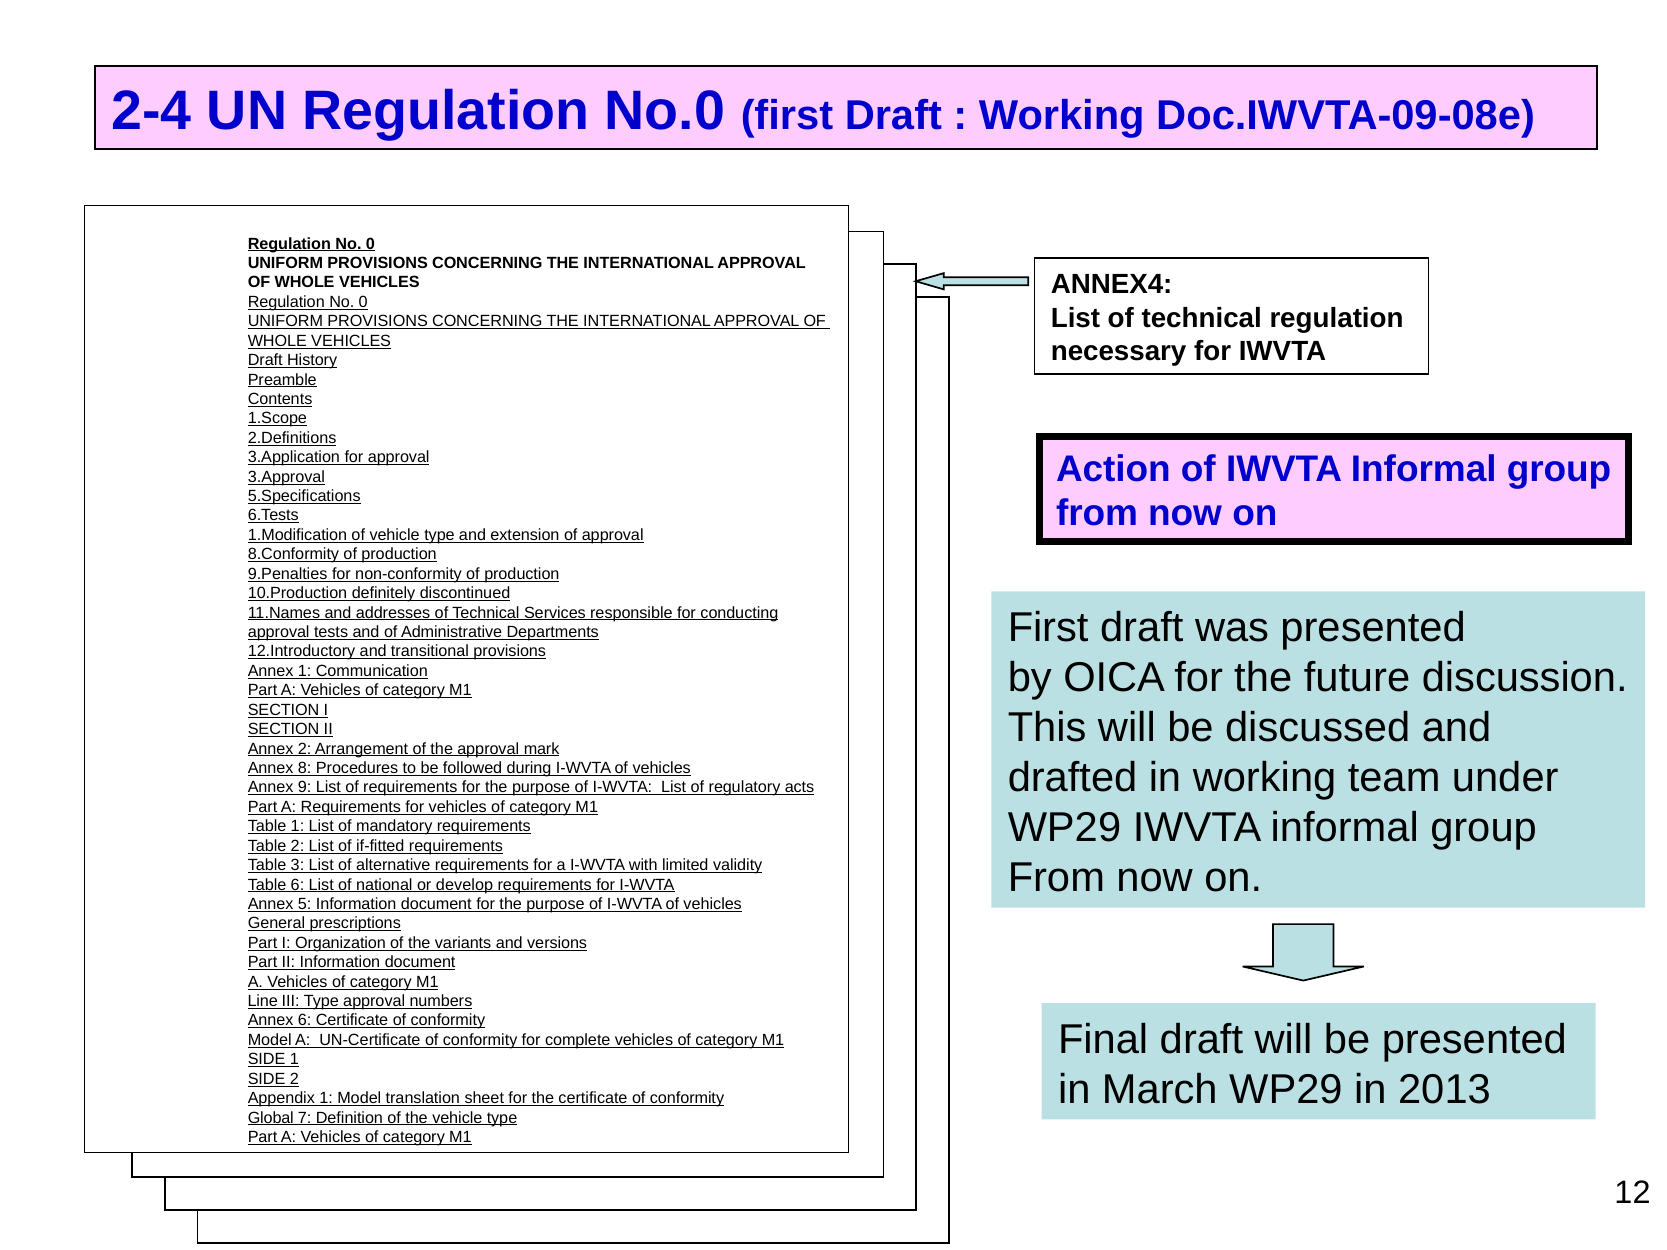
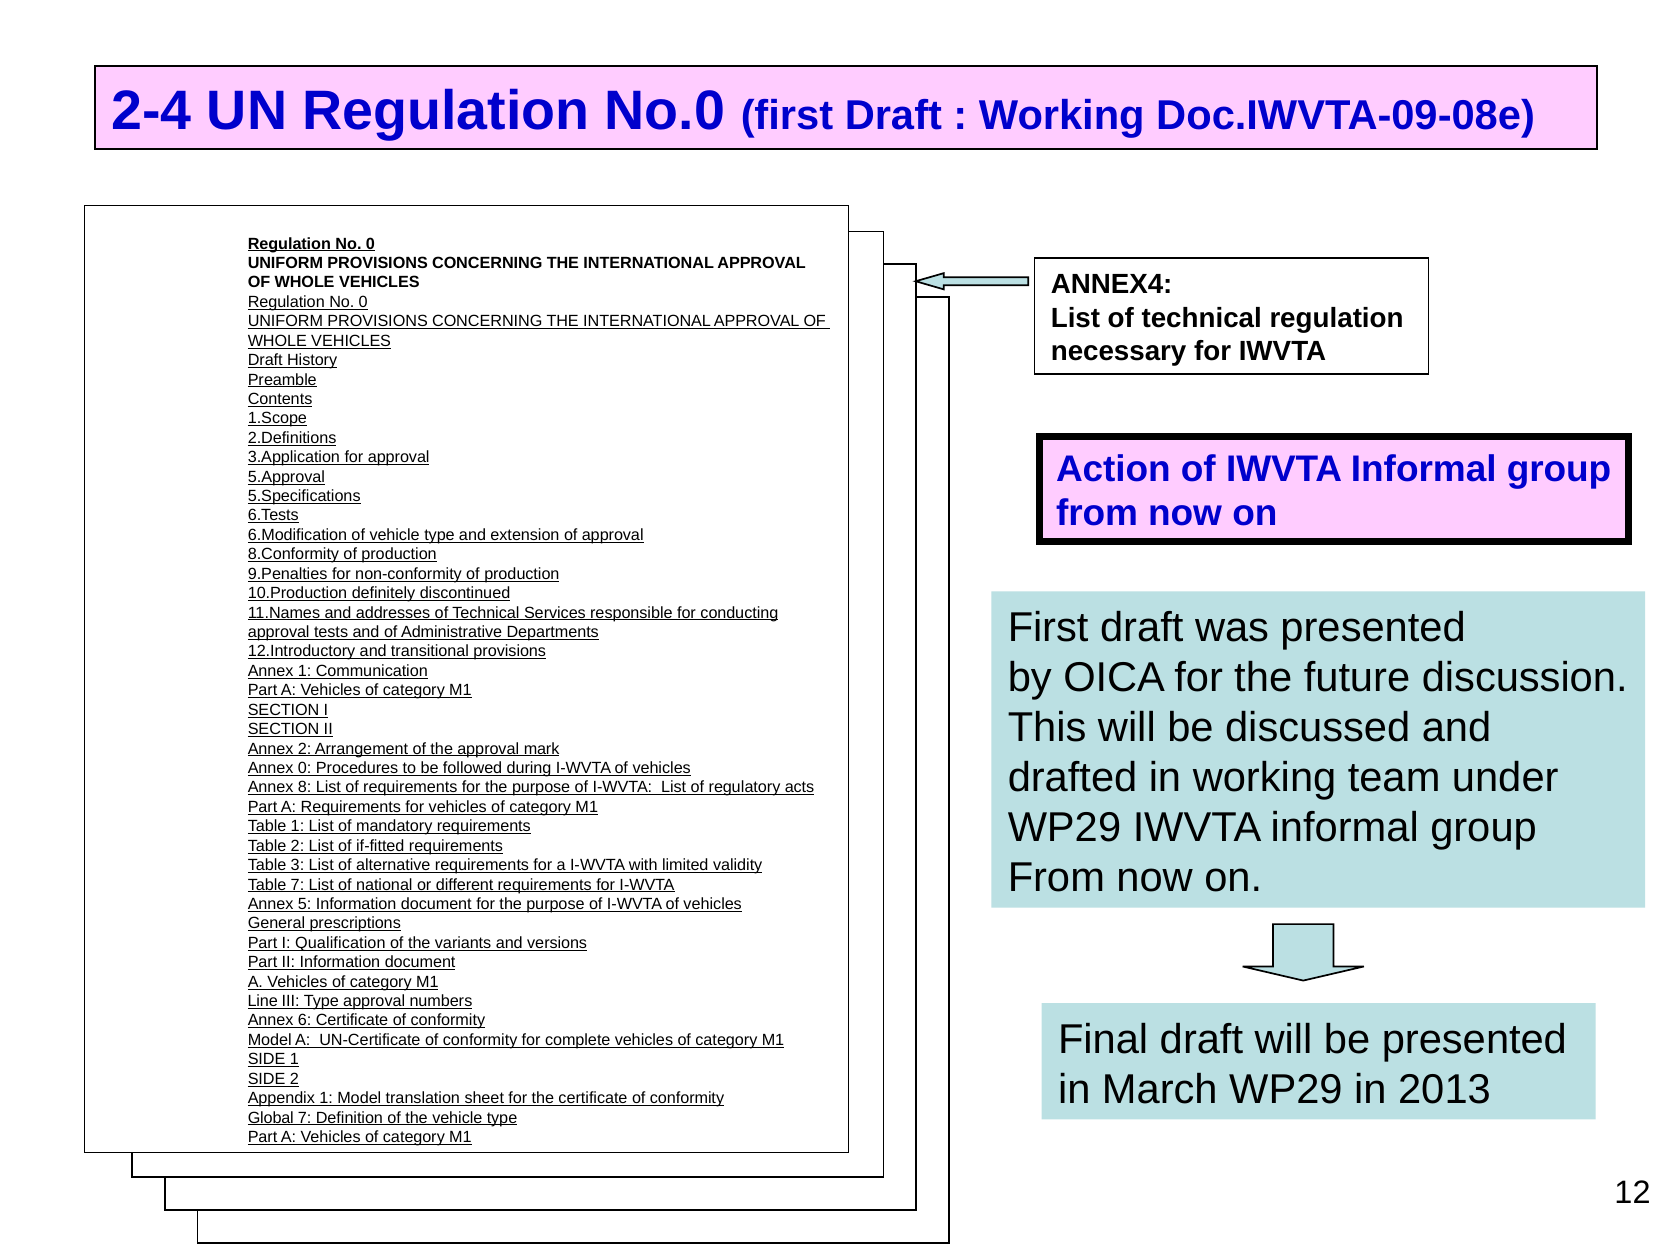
3.Approval: 3.Approval -> 5.Approval
1.Modification: 1.Modification -> 6.Modification
Annex 8: 8 -> 0
9: 9 -> 8
Table 6: 6 -> 7
develop: develop -> different
Organization: Organization -> Qualification
